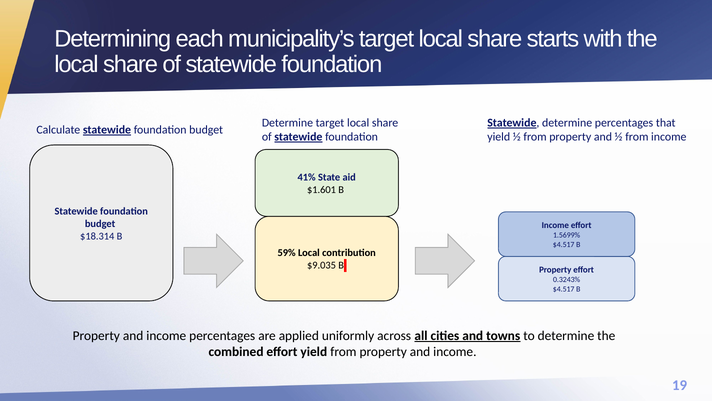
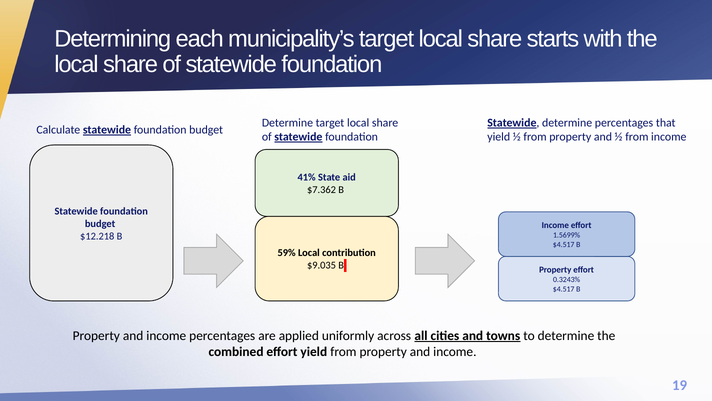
$1.601: $1.601 -> $7.362
$18.314: $18.314 -> $12.218
